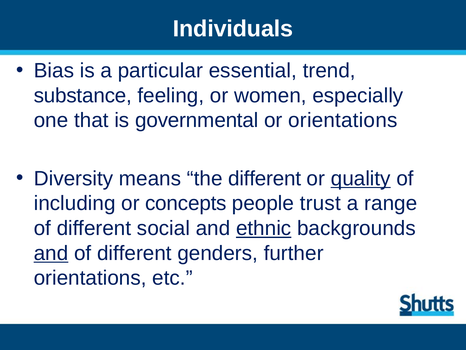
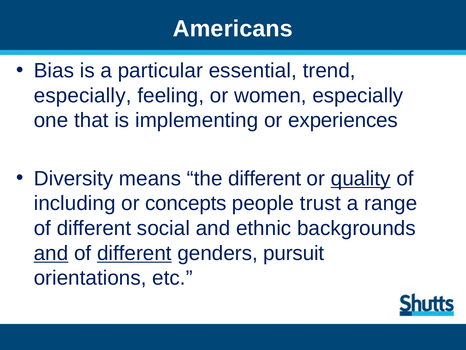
Individuals: Individuals -> Americans
substance at (83, 95): substance -> especially
governmental: governmental -> implementing
or orientations: orientations -> experiences
ethnic underline: present -> none
different at (134, 253) underline: none -> present
further: further -> pursuit
